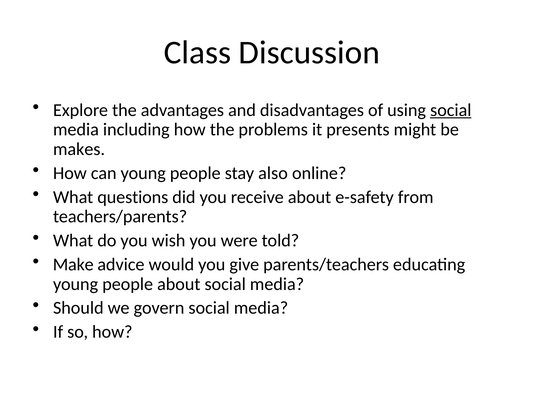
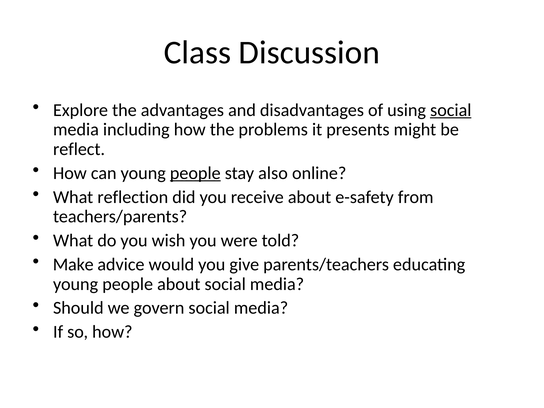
makes: makes -> reflect
people at (195, 173) underline: none -> present
questions: questions -> reflection
